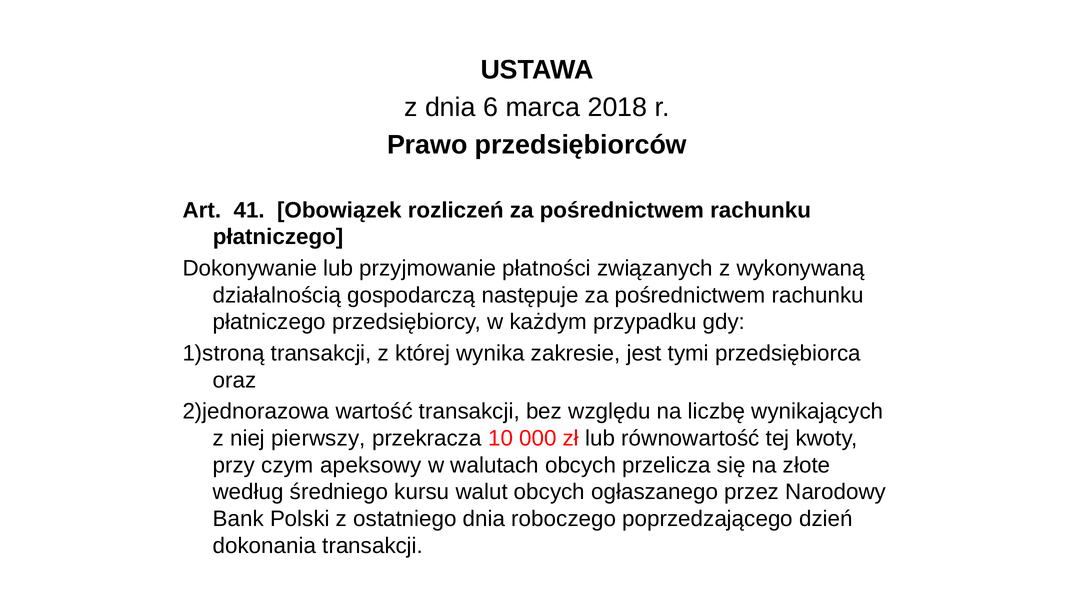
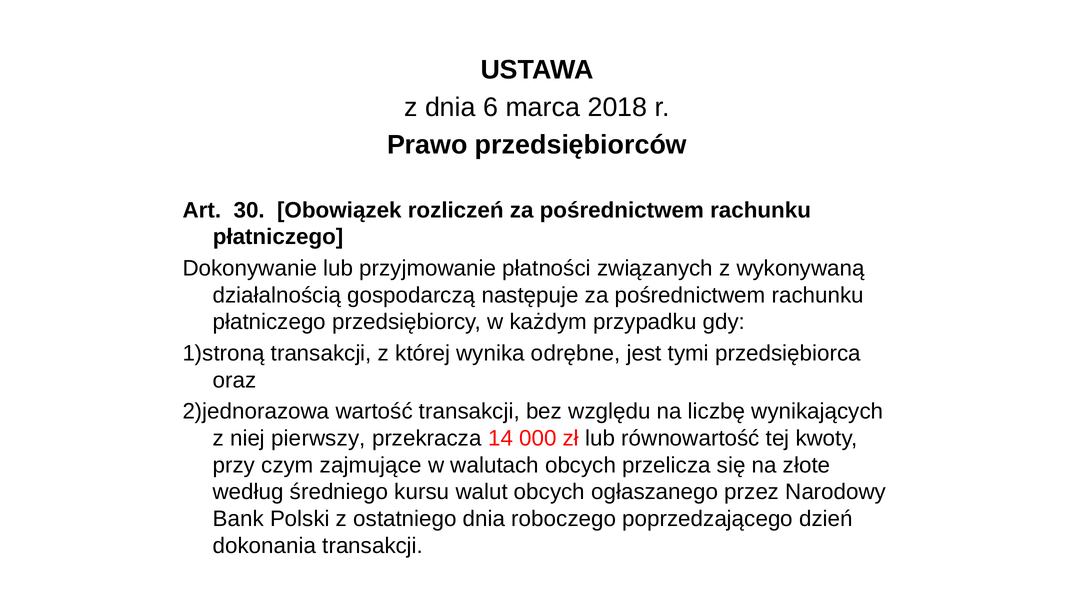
41: 41 -> 30
zakresie: zakresie -> odrębne
10: 10 -> 14
apeksowy: apeksowy -> zajmujące
